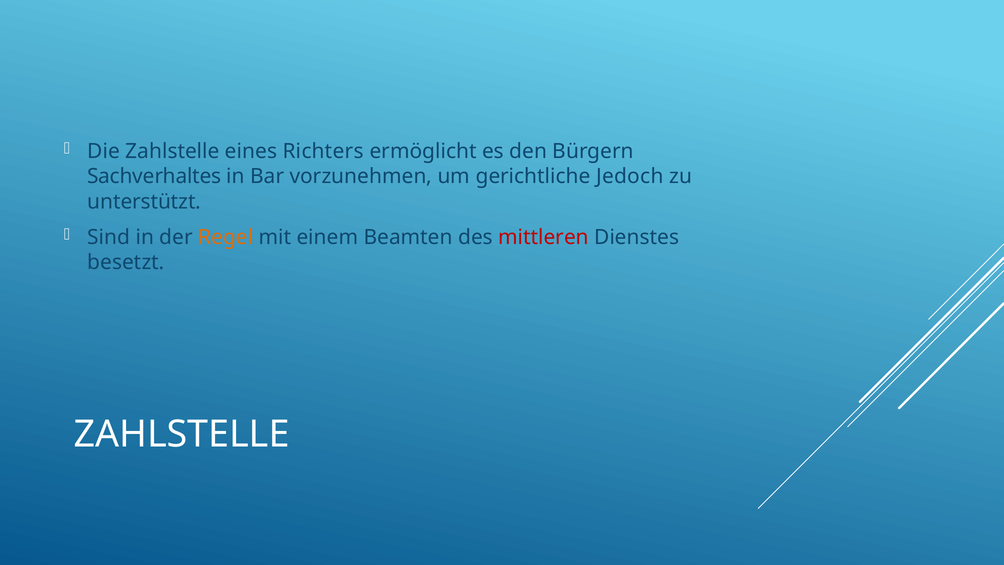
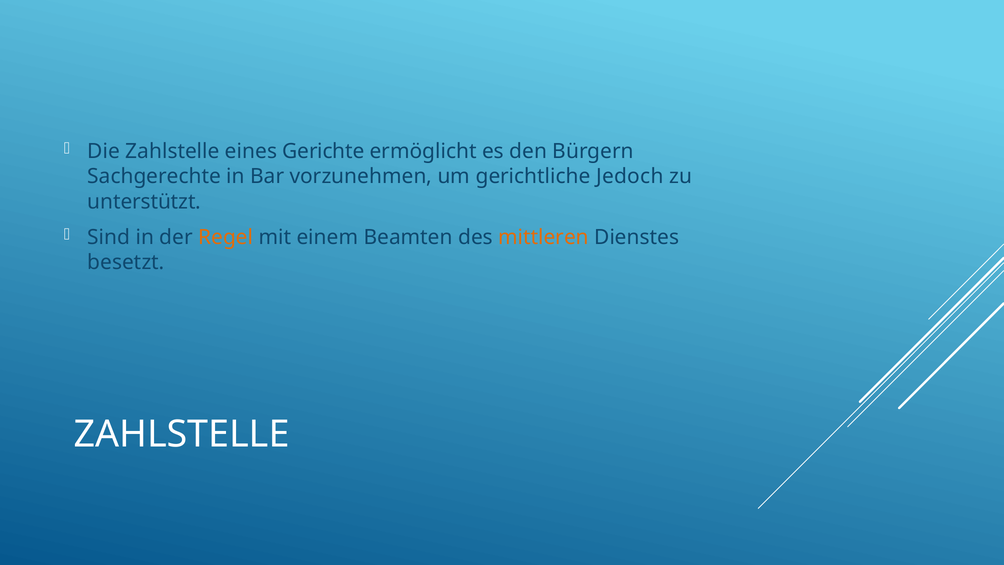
Richters: Richters -> Gerichte
Sachverhaltes: Sachverhaltes -> Sachgerechte
mittleren colour: red -> orange
